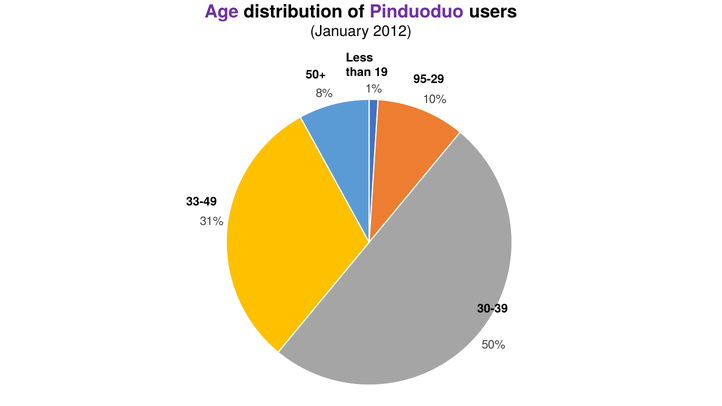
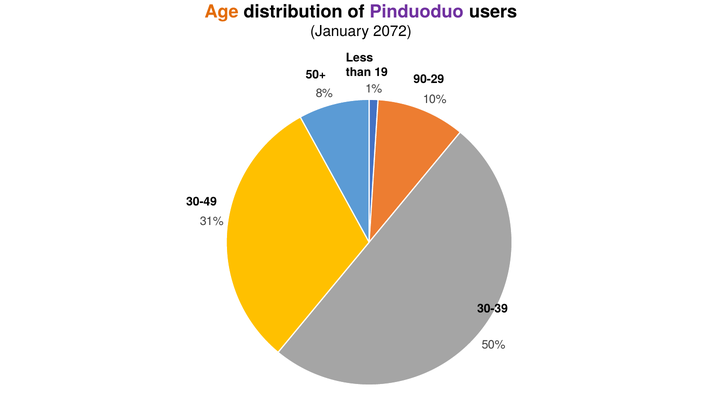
Age colour: purple -> orange
2012: 2012 -> 2072
95-29: 95-29 -> 90-29
33-49: 33-49 -> 30-49
